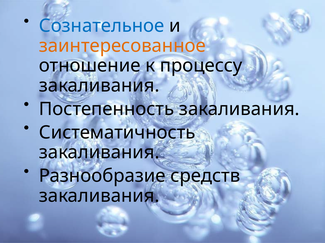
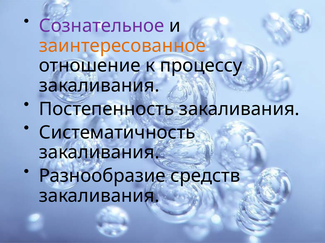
Сознательное colour: blue -> purple
